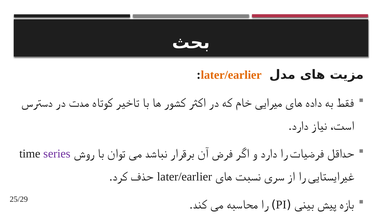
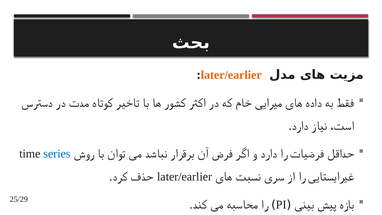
series colour: purple -> blue
